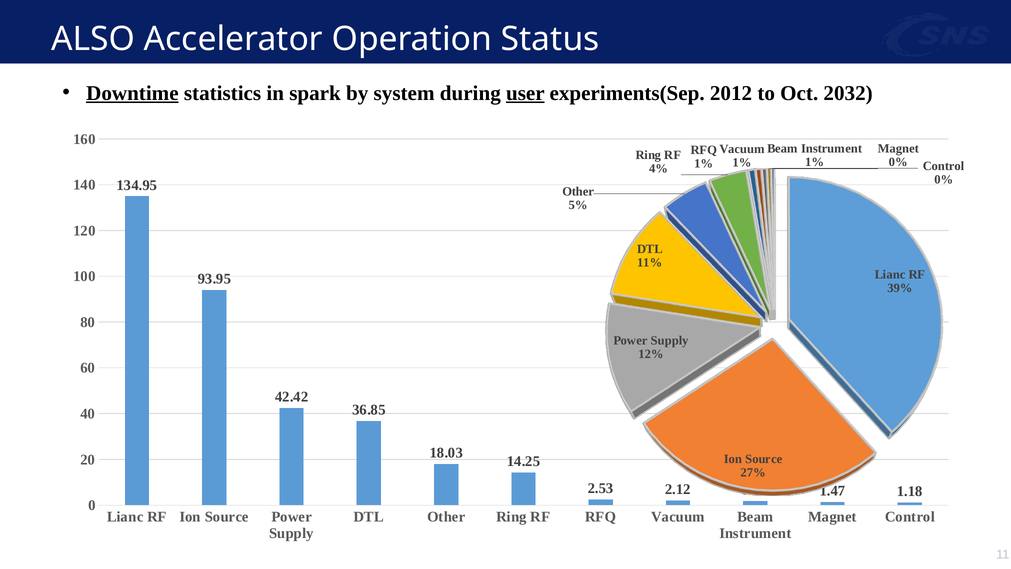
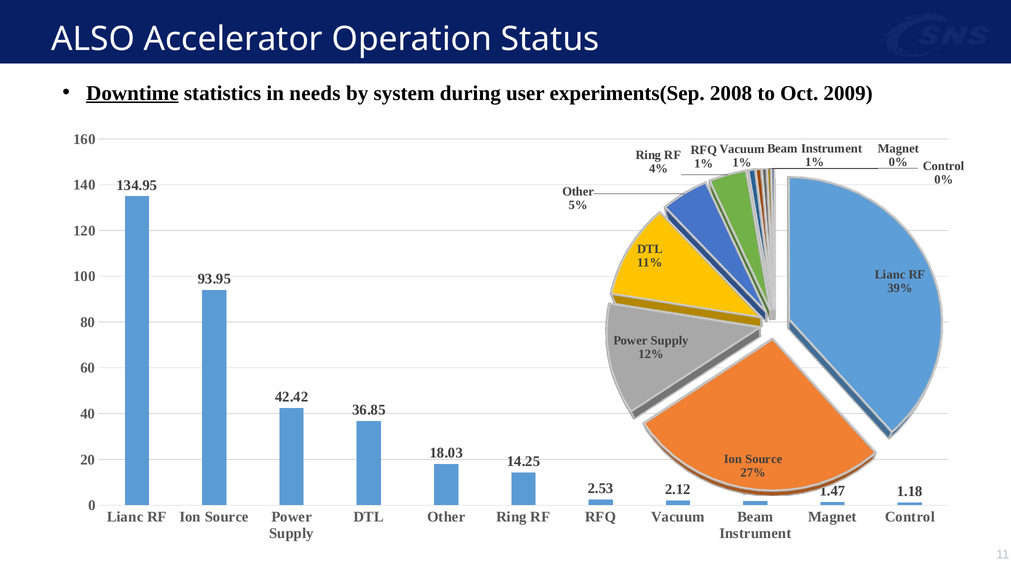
spark: spark -> needs
user underline: present -> none
2012: 2012 -> 2008
2032: 2032 -> 2009
